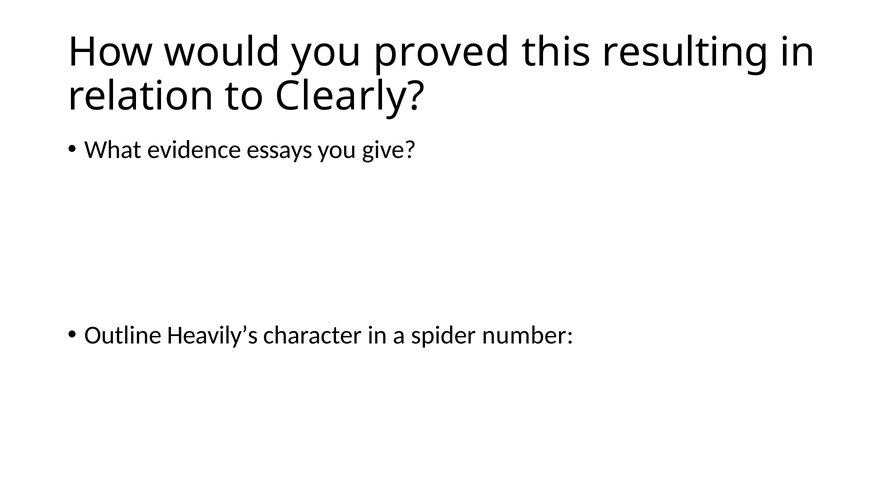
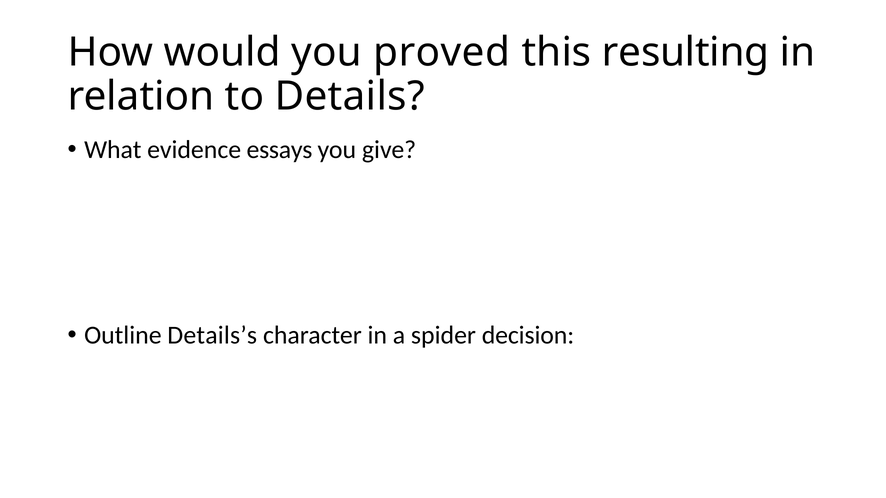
Clearly: Clearly -> Details
Heavily’s: Heavily’s -> Details’s
number: number -> decision
